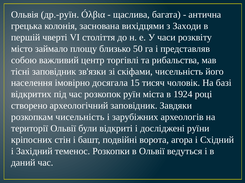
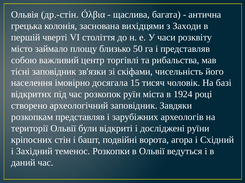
др.-руїн: др.-руїн -> др.-стін
розкопкам чисельність: чисельність -> представляв
